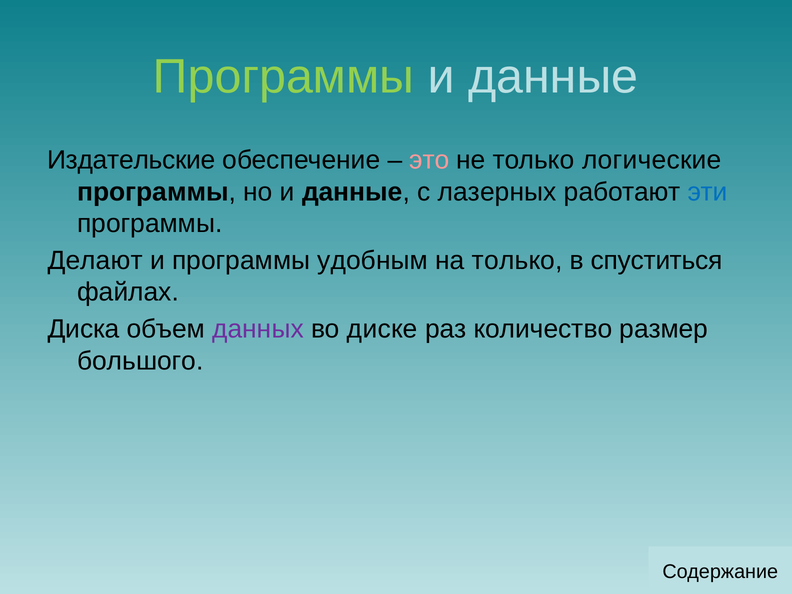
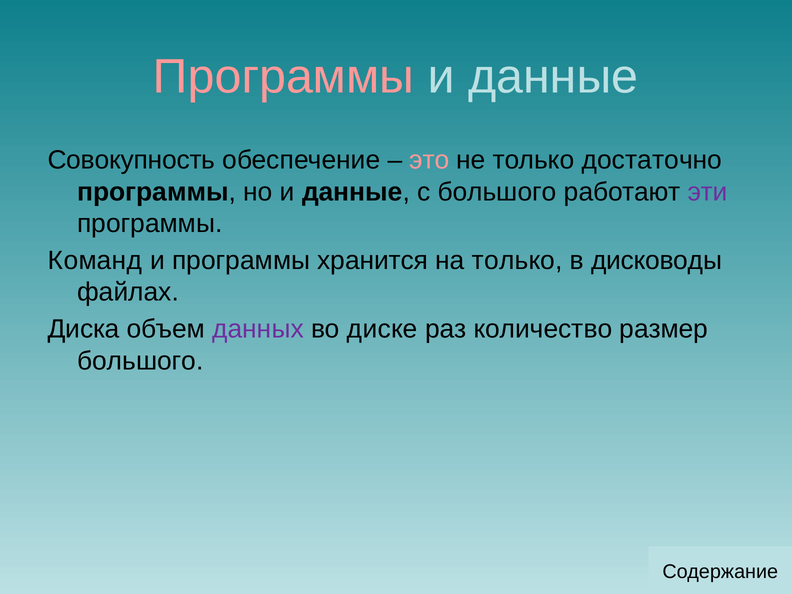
Программы at (284, 77) colour: light green -> pink
Издательские: Издательские -> Совокупность
логические: логические -> достаточно
с лазерных: лазерных -> большого
эти colour: blue -> purple
Делают: Делают -> Команд
удобным: удобным -> хранится
спуститься: спуститься -> дисководы
